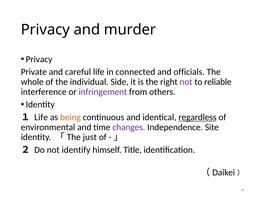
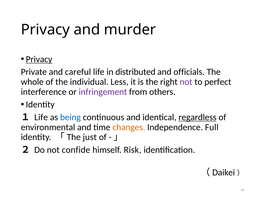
Privacy at (39, 59) underline: none -> present
connected: connected -> distributed
Side: Side -> Less
reliable: reliable -> perfect
being colour: orange -> blue
changes colour: purple -> orange
Site: Site -> Full
identify: identify -> confide
Title: Title -> Risk
